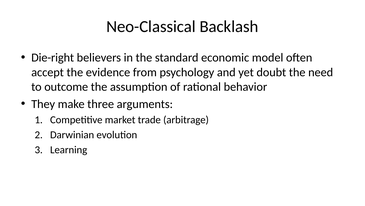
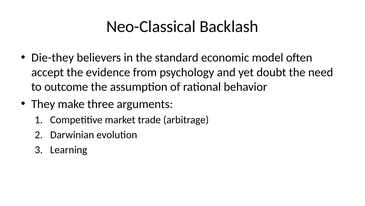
Die-right: Die-right -> Die-they
